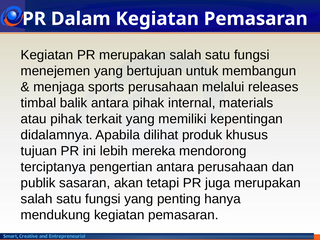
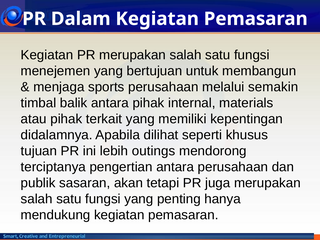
releases: releases -> semakin
produk: produk -> seperti
mereka: mereka -> outings
